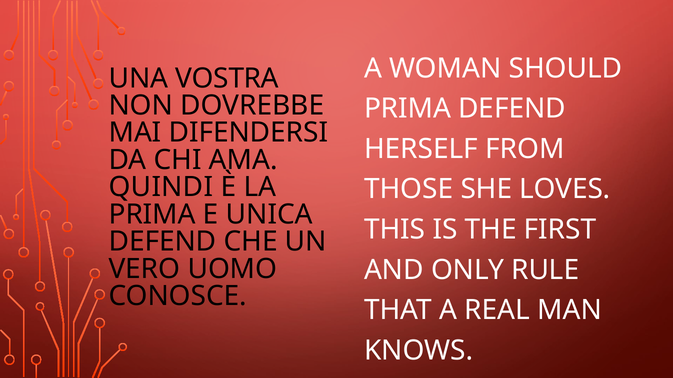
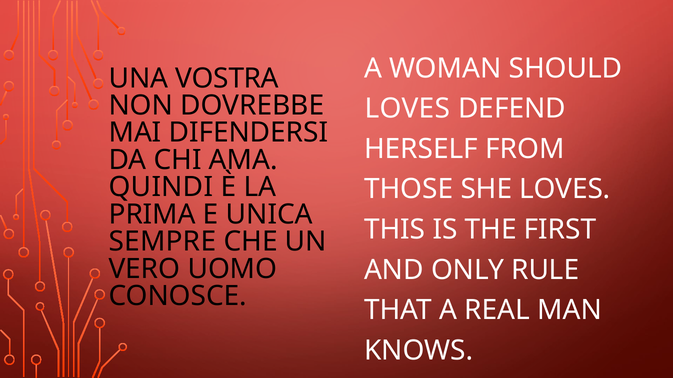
PRIMA at (408, 109): PRIMA -> LOVES
DEFEND at (163, 242): DEFEND -> SEMPRE
